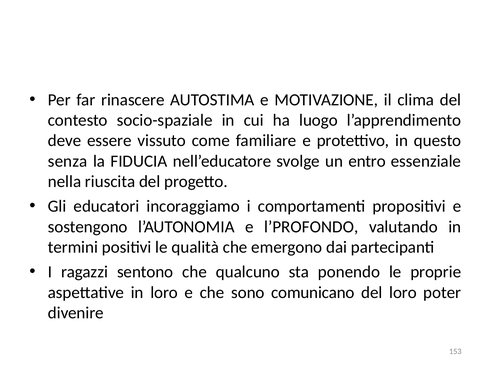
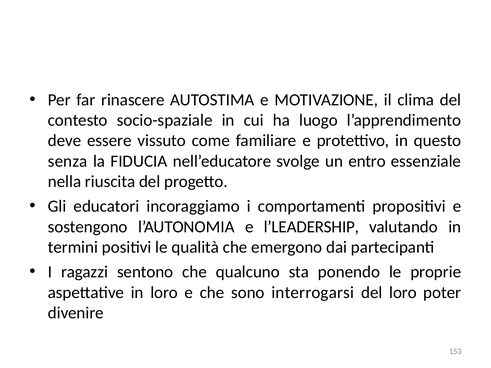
l’PROFONDO: l’PROFONDO -> l’LEADERSHIP
comunicano: comunicano -> interrogarsi
